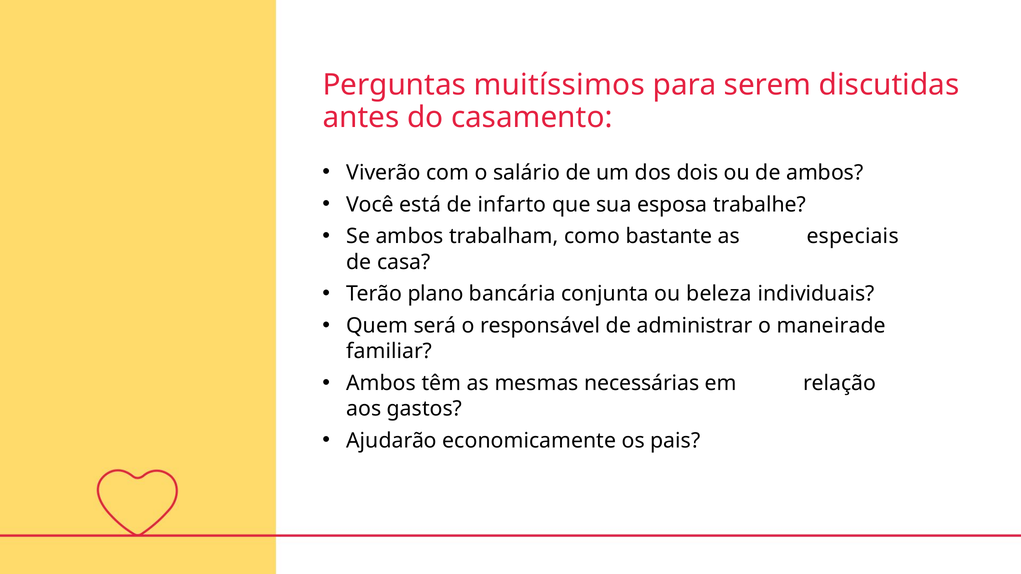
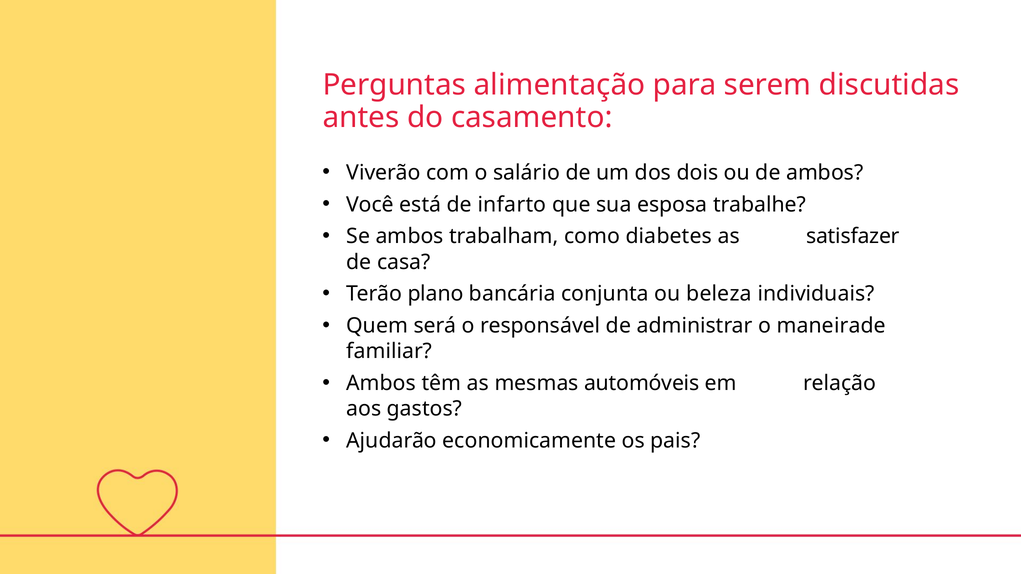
muitíssimos: muitíssimos -> alimentação
bastante: bastante -> diabetes
especiais: especiais -> satisfazer
necessárias: necessárias -> automóveis
